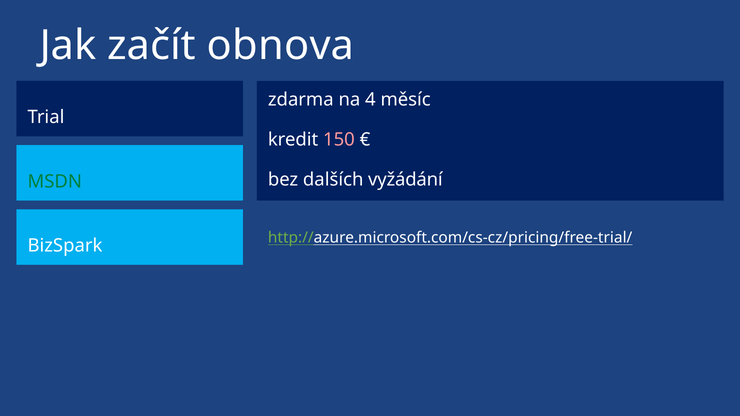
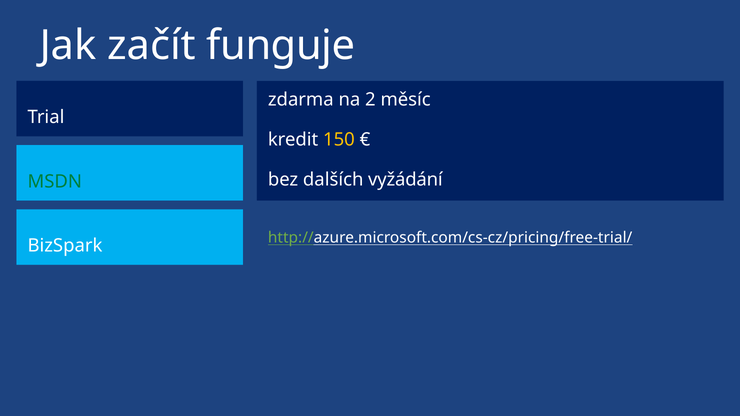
obnova: obnova -> funguje
4: 4 -> 2
150 colour: pink -> yellow
